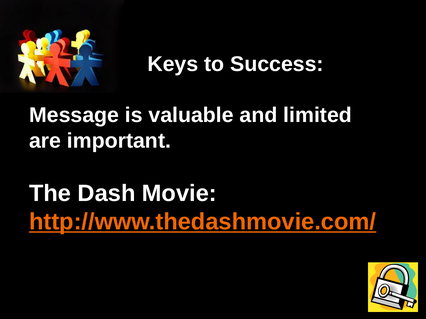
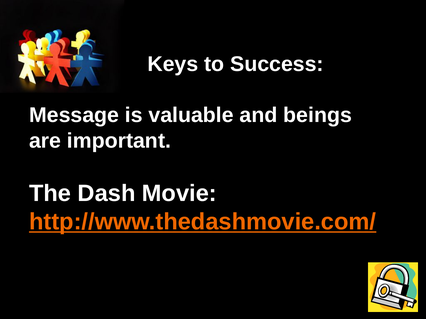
limited: limited -> beings
